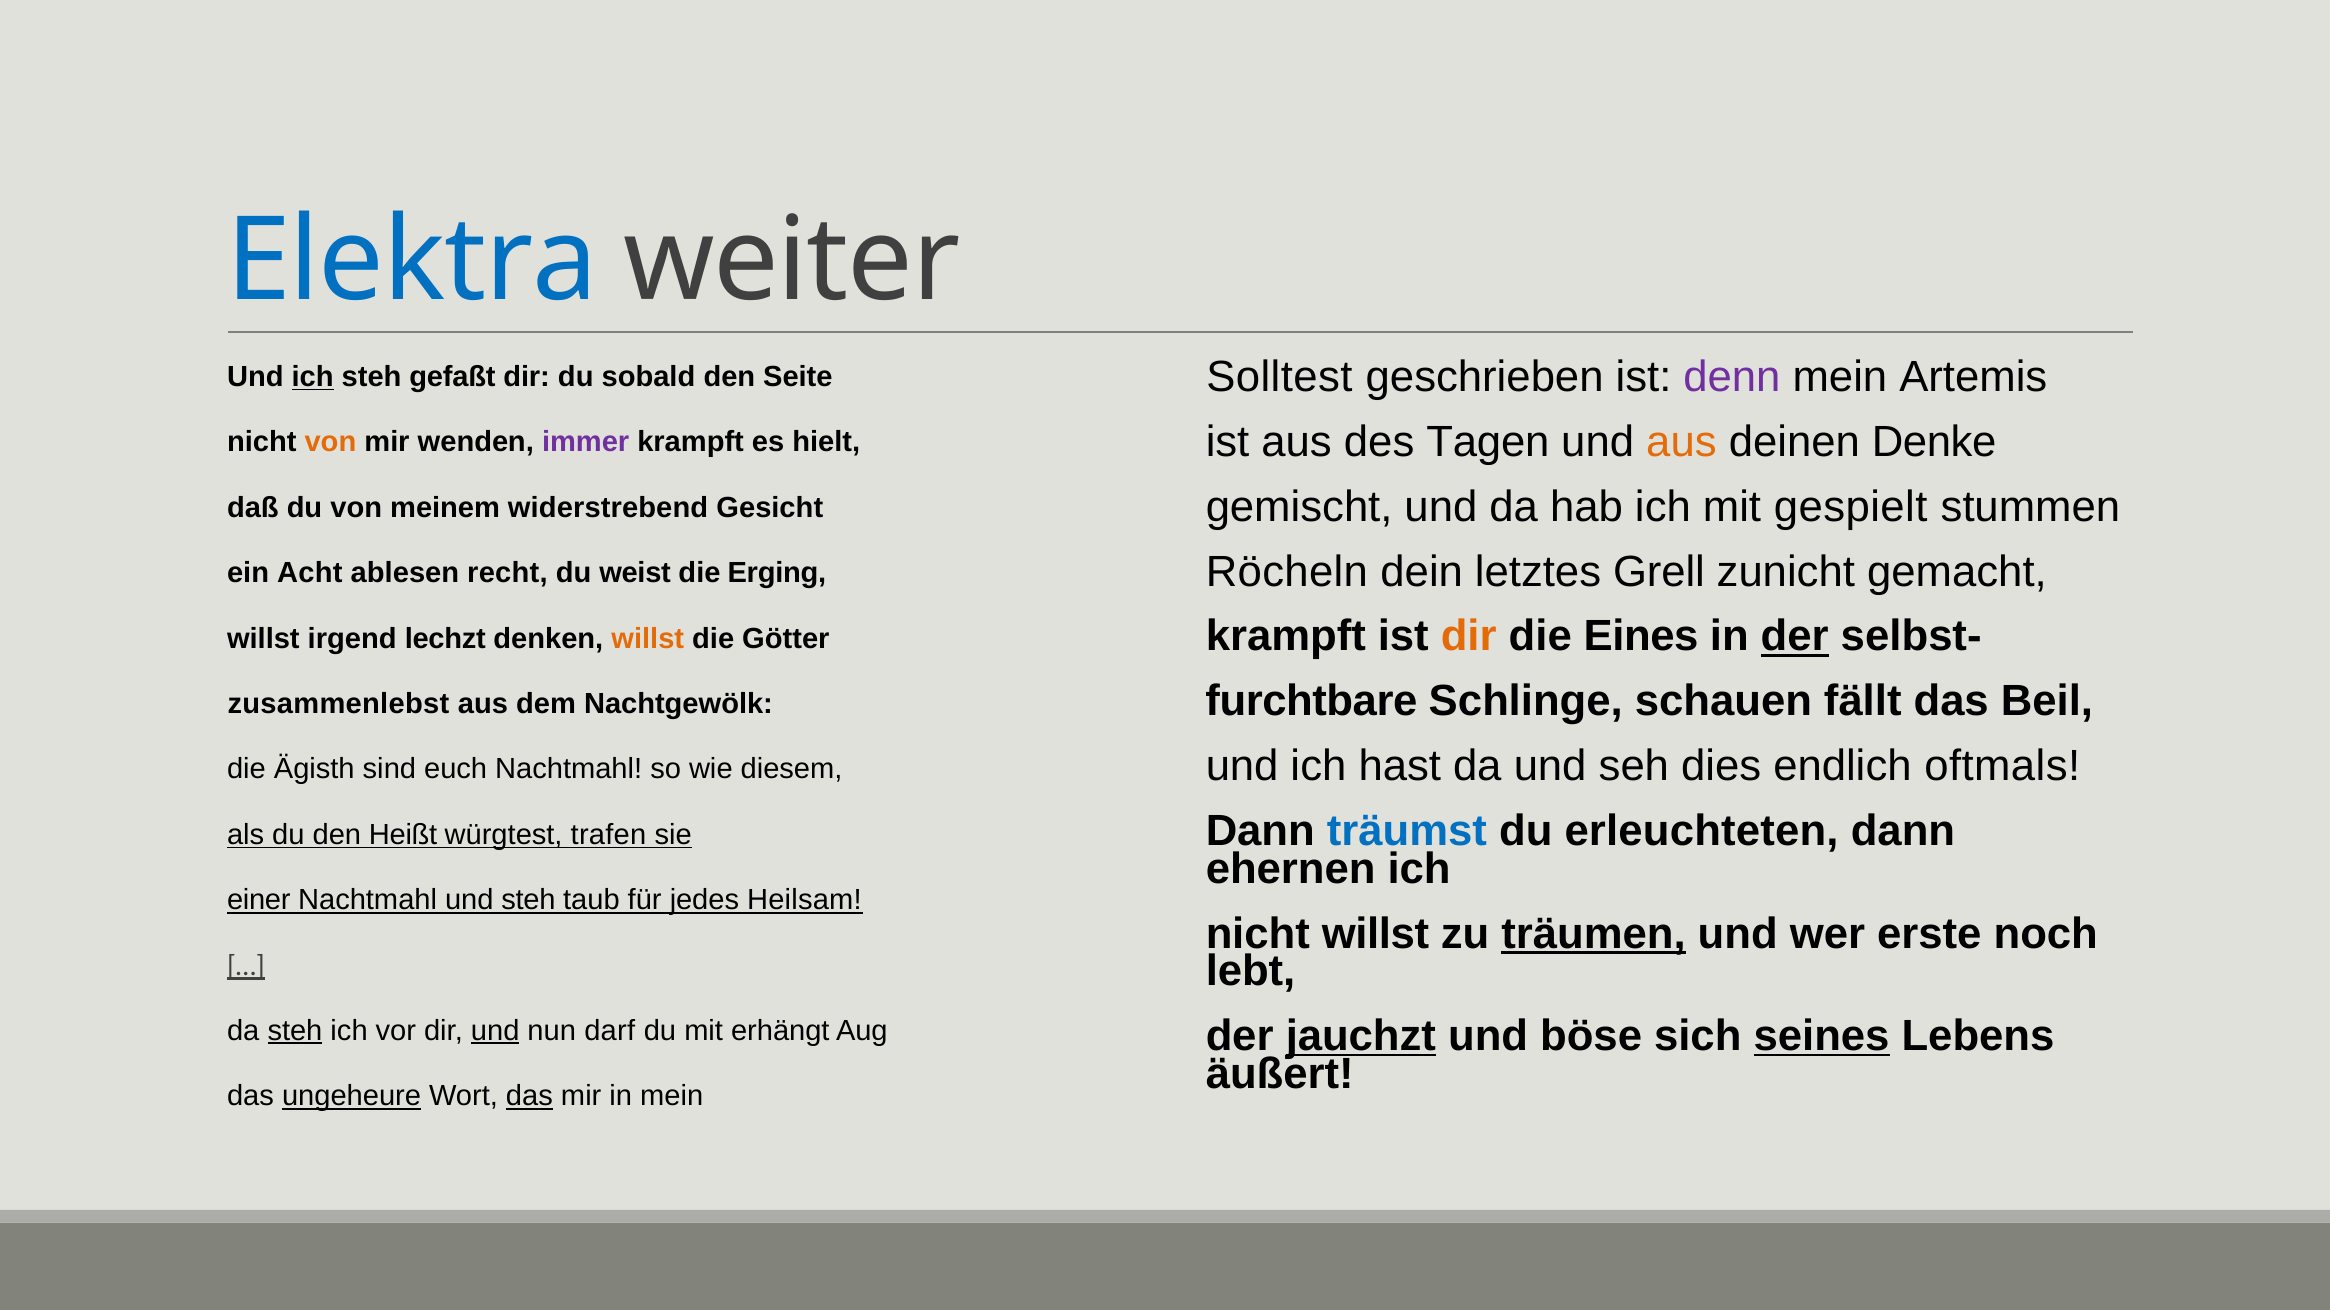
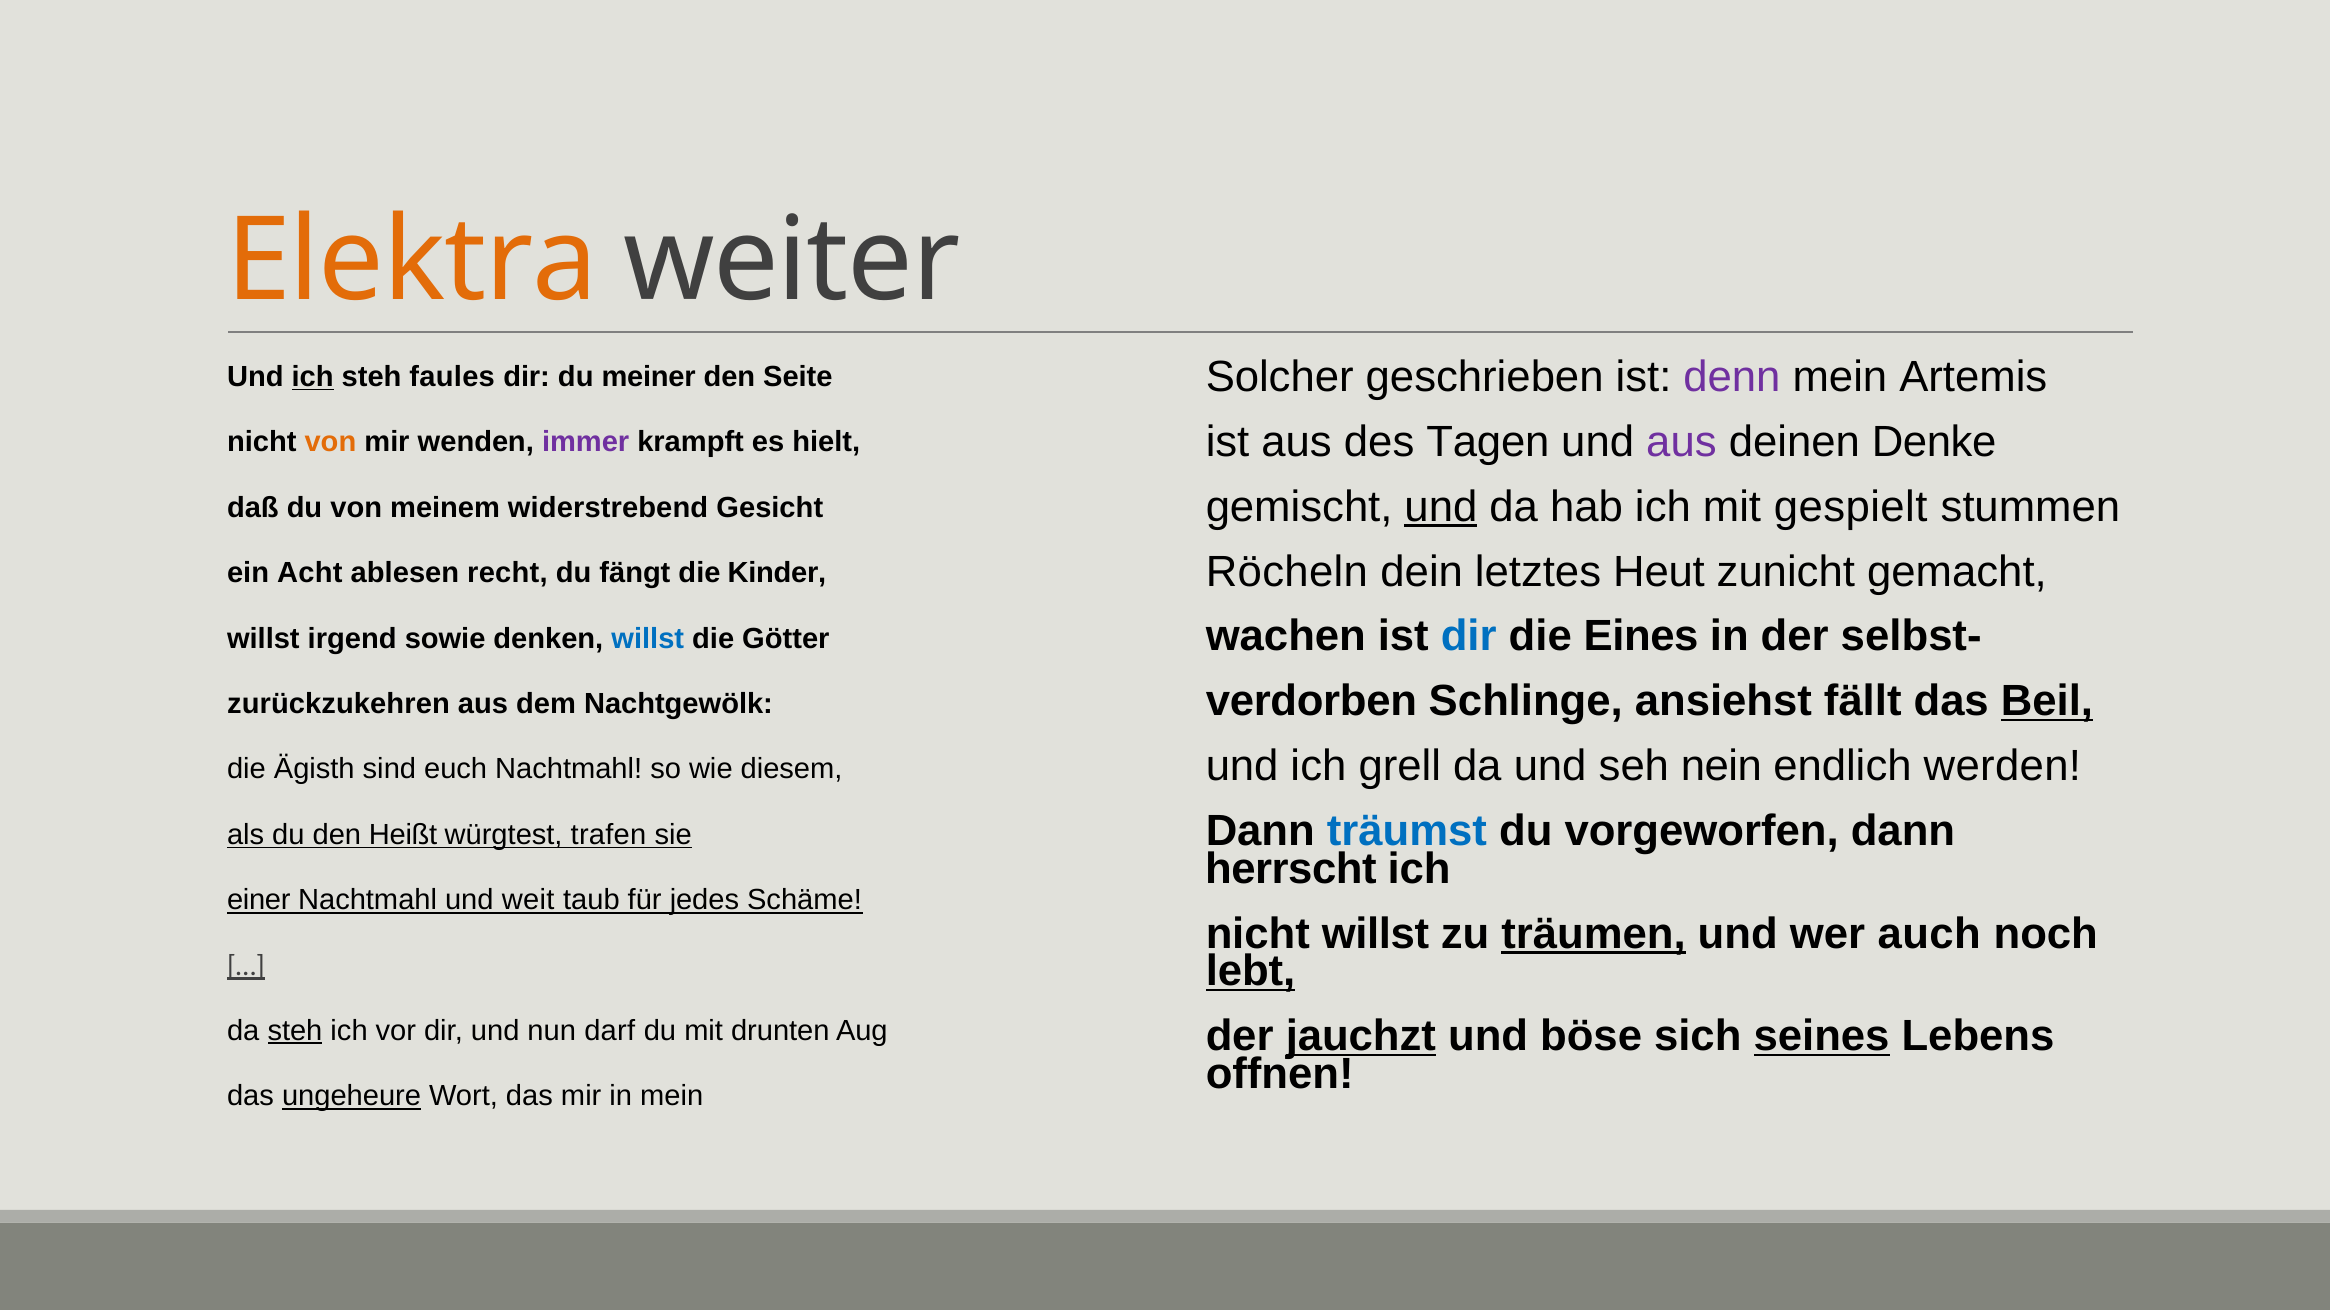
Elektra colour: blue -> orange
Solltest: Solltest -> Solcher
gefaßt: gefaßt -> faules
sobald: sobald -> meiner
aus at (1681, 442) colour: orange -> purple
und at (1441, 507) underline: none -> present
Grell: Grell -> Heut
weist: weist -> fängt
Erging: Erging -> Kinder
krampft at (1286, 637): krampft -> wachen
dir at (1469, 637) colour: orange -> blue
der at (1795, 637) underline: present -> none
lechzt: lechzt -> sowie
willst at (648, 639) colour: orange -> blue
furchtbare: furchtbare -> verdorben
schauen: schauen -> ansiehst
Beil underline: none -> present
zusammenlebst: zusammenlebst -> zurückzukehren
hast: hast -> grell
dies: dies -> nein
oftmals: oftmals -> werden
erleuchteten: erleuchteten -> vorgeworfen
ehernen: ehernen -> herrscht
und steh: steh -> weit
Heilsam: Heilsam -> Schäme
erste: erste -> auch
lebt underline: none -> present
und at (495, 1031) underline: present -> none
erhängt: erhängt -> drunten
äußert: äußert -> offnen
das at (529, 1097) underline: present -> none
